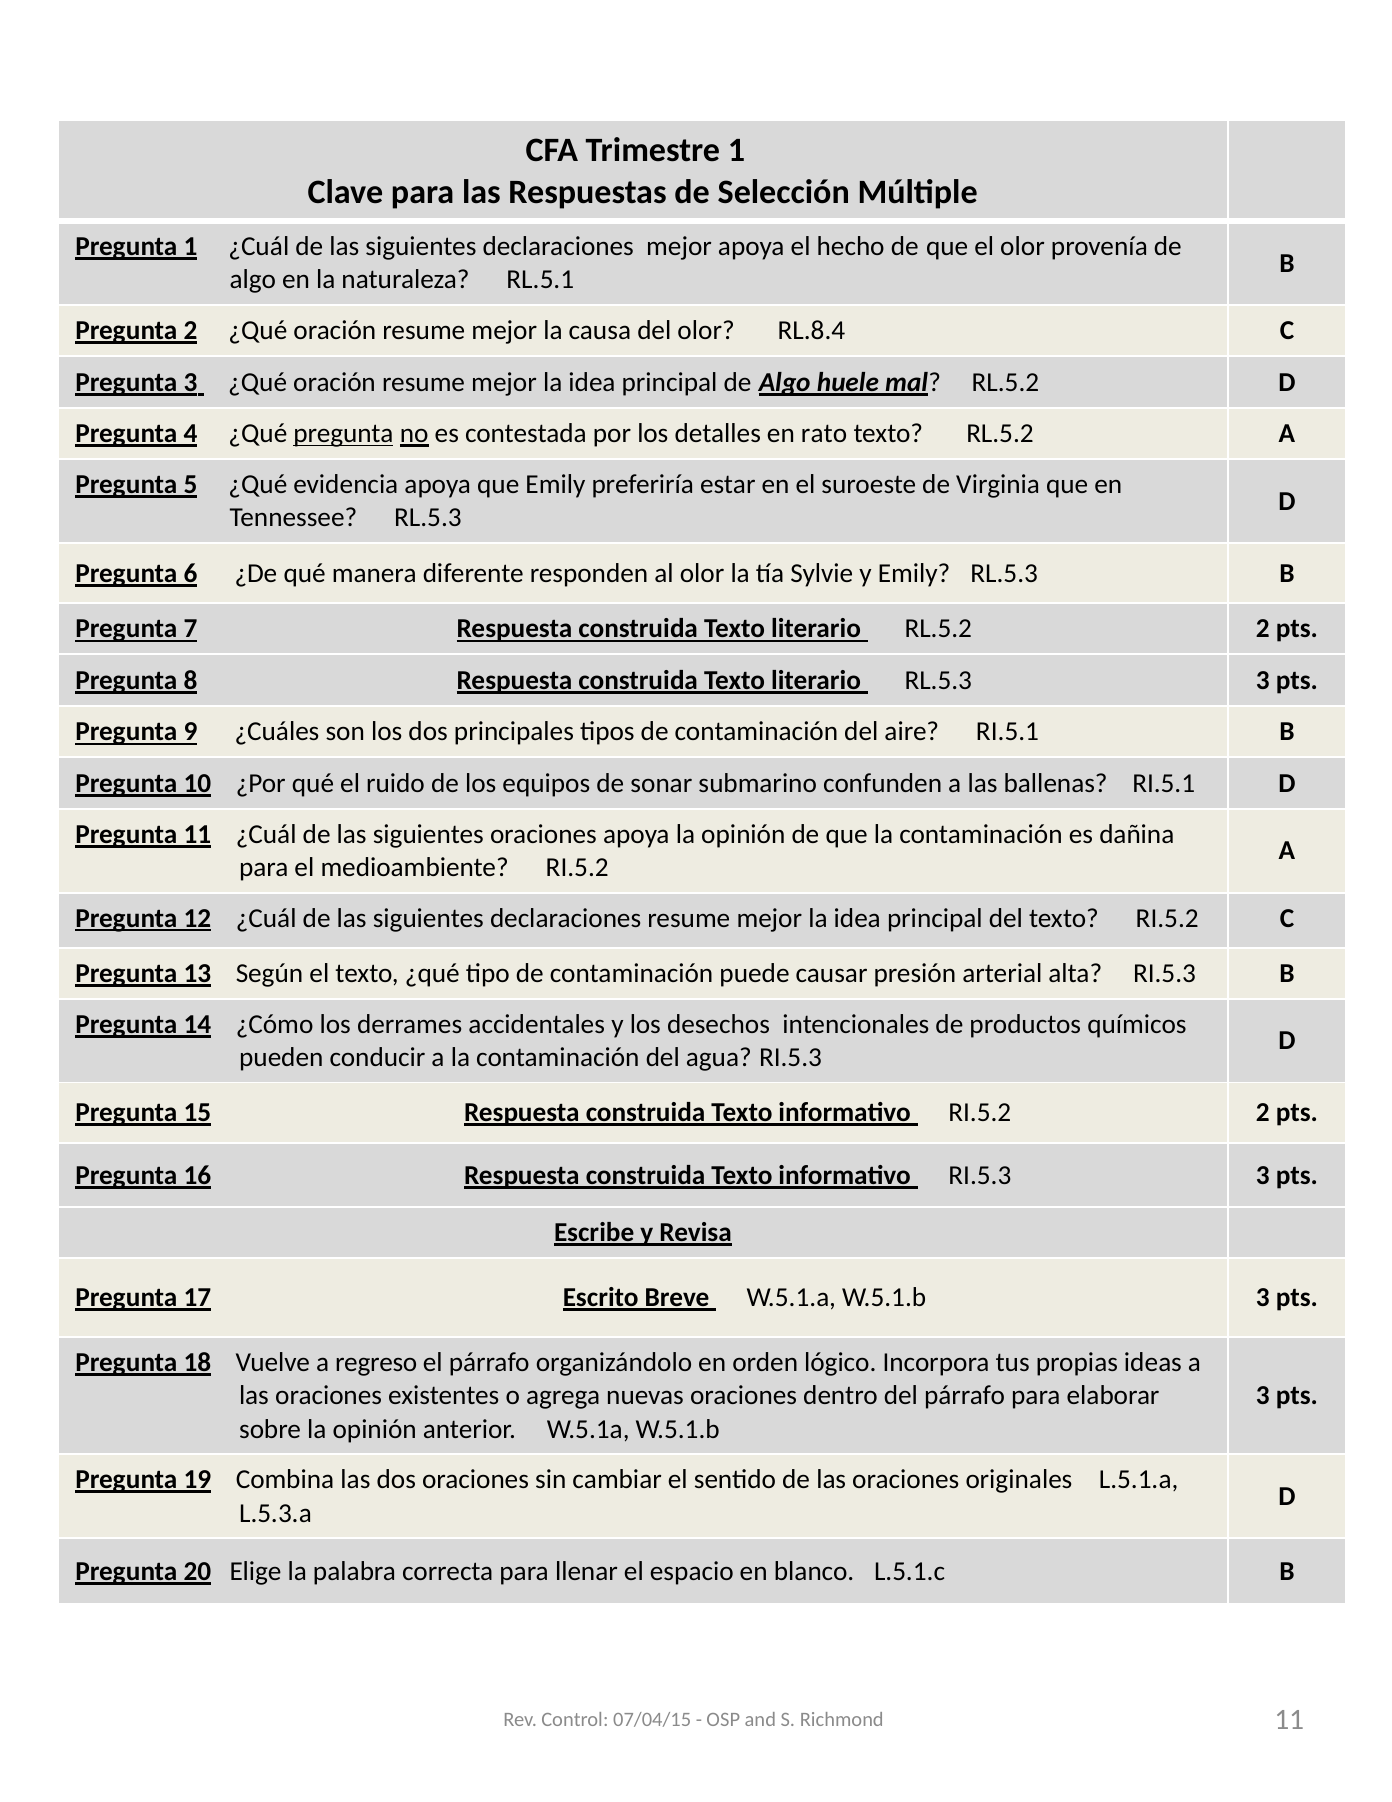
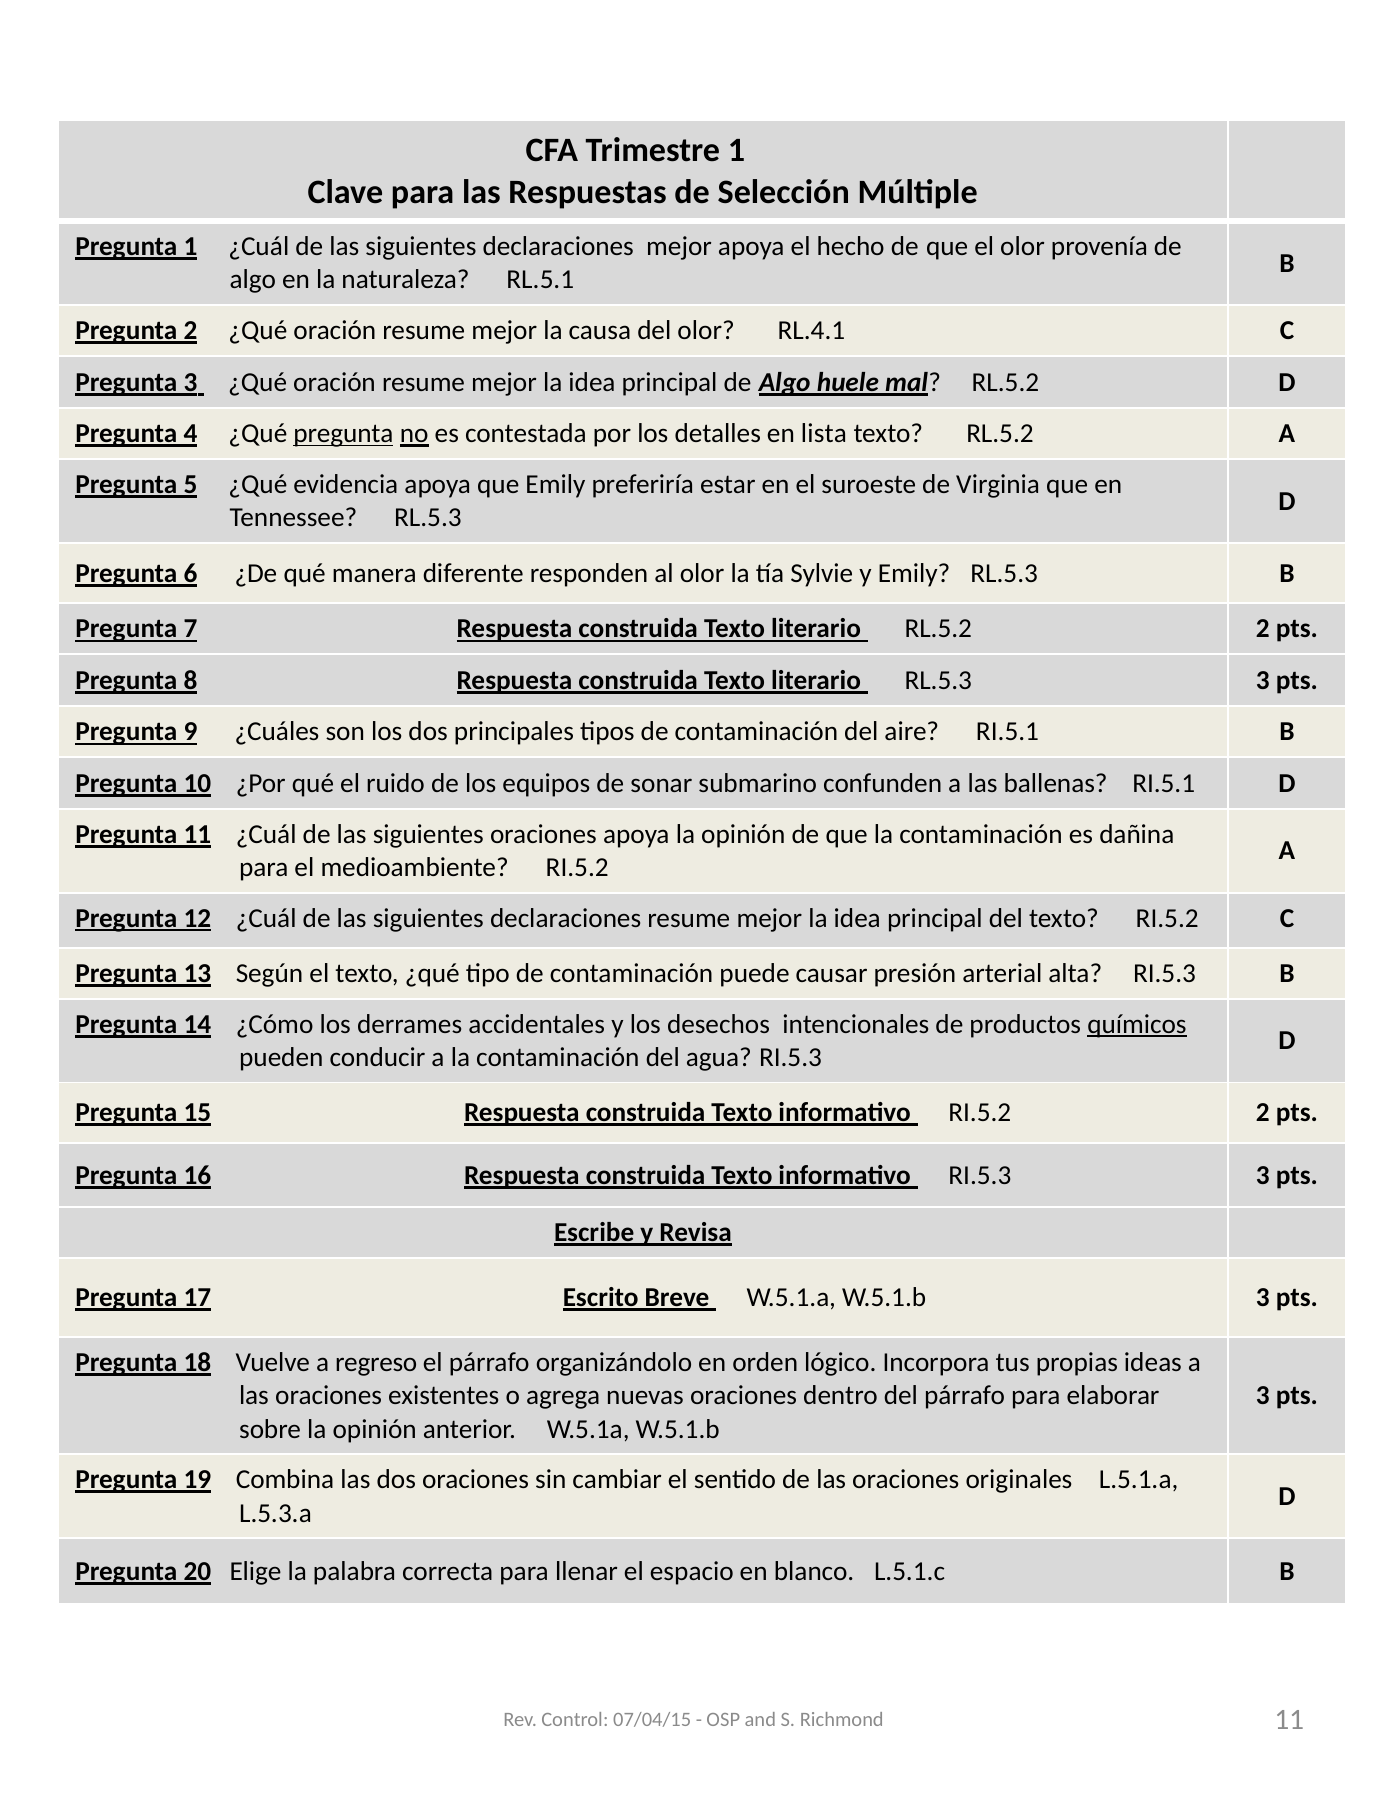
RL.8.4: RL.8.4 -> RL.4.1
rato: rato -> lista
químicos underline: none -> present
